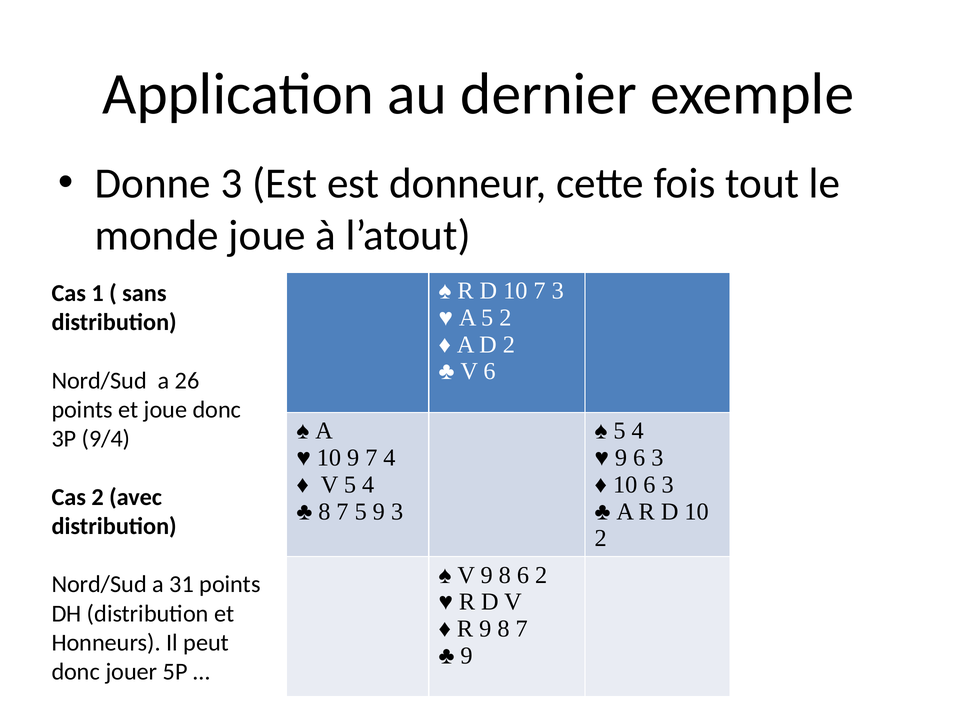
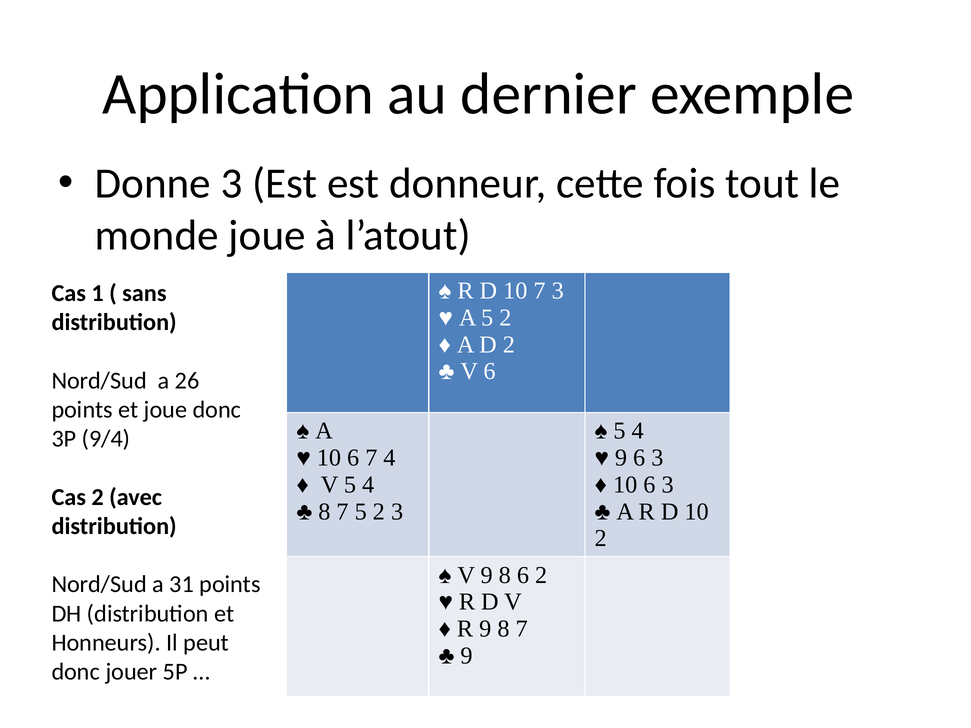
9 at (353, 458): 9 -> 6
7 5 9: 9 -> 2
